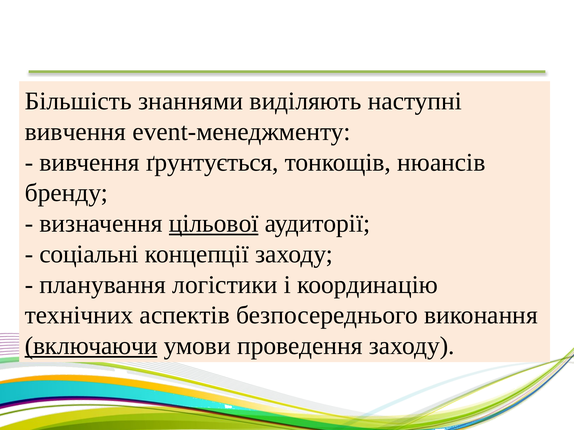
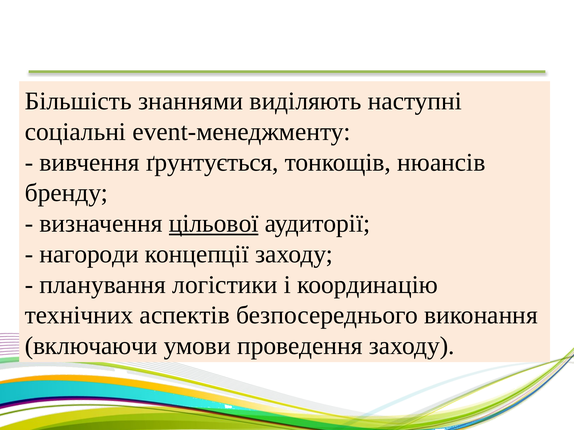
вивчення at (75, 132): вивчення -> соціальні
соціальні: соціальні -> нагороди
включаючи underline: present -> none
